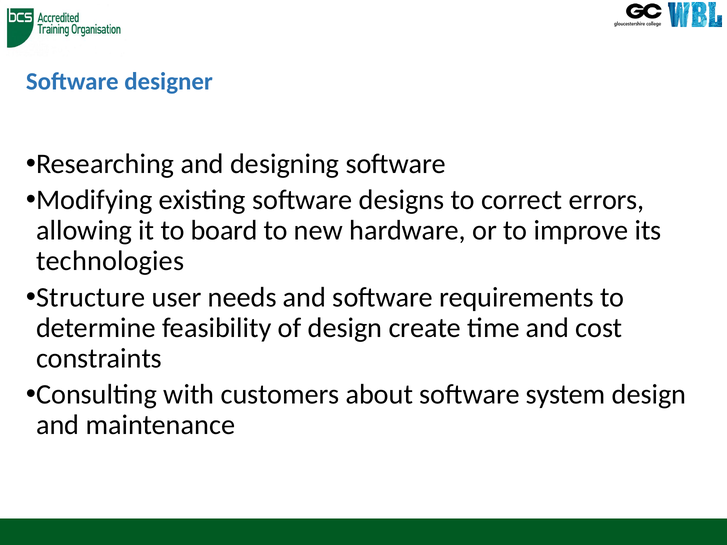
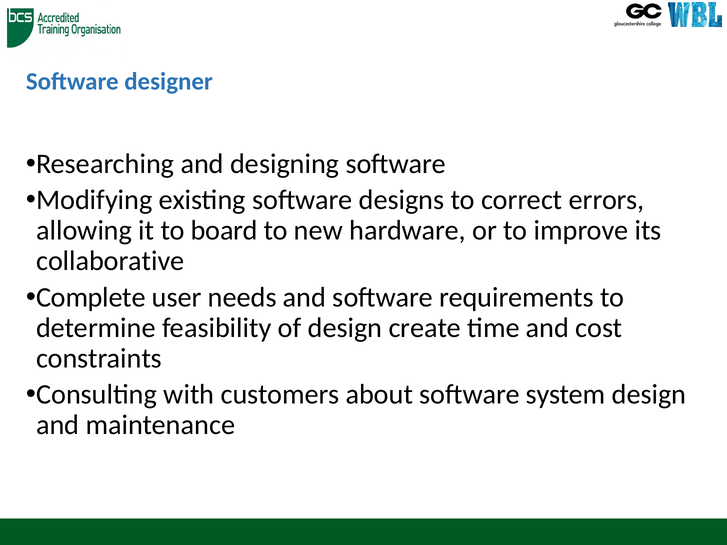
technologies: technologies -> collaborative
Structure: Structure -> Complete
